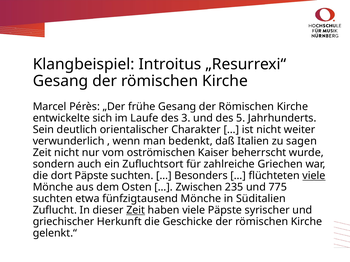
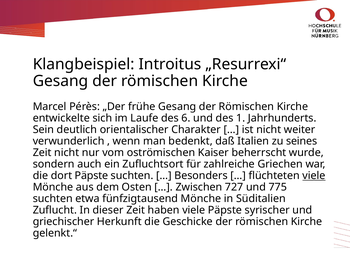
3: 3 -> 6
5: 5 -> 1
sagen: sagen -> seines
235: 235 -> 727
Zeit at (136, 211) underline: present -> none
